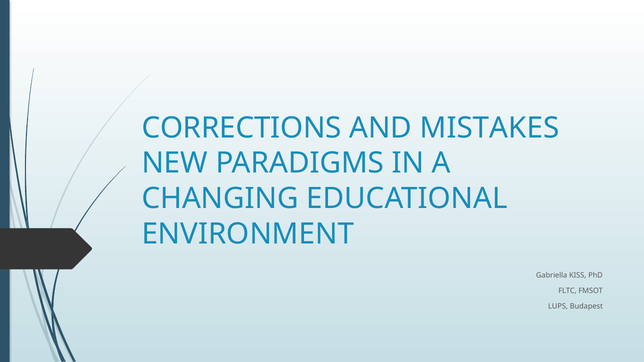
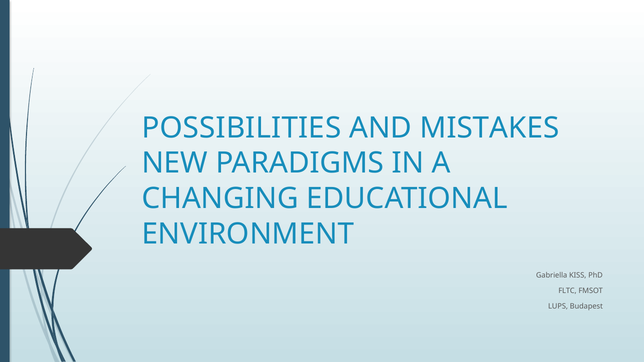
CORRECTIONS: CORRECTIONS -> POSSIBILITIES
